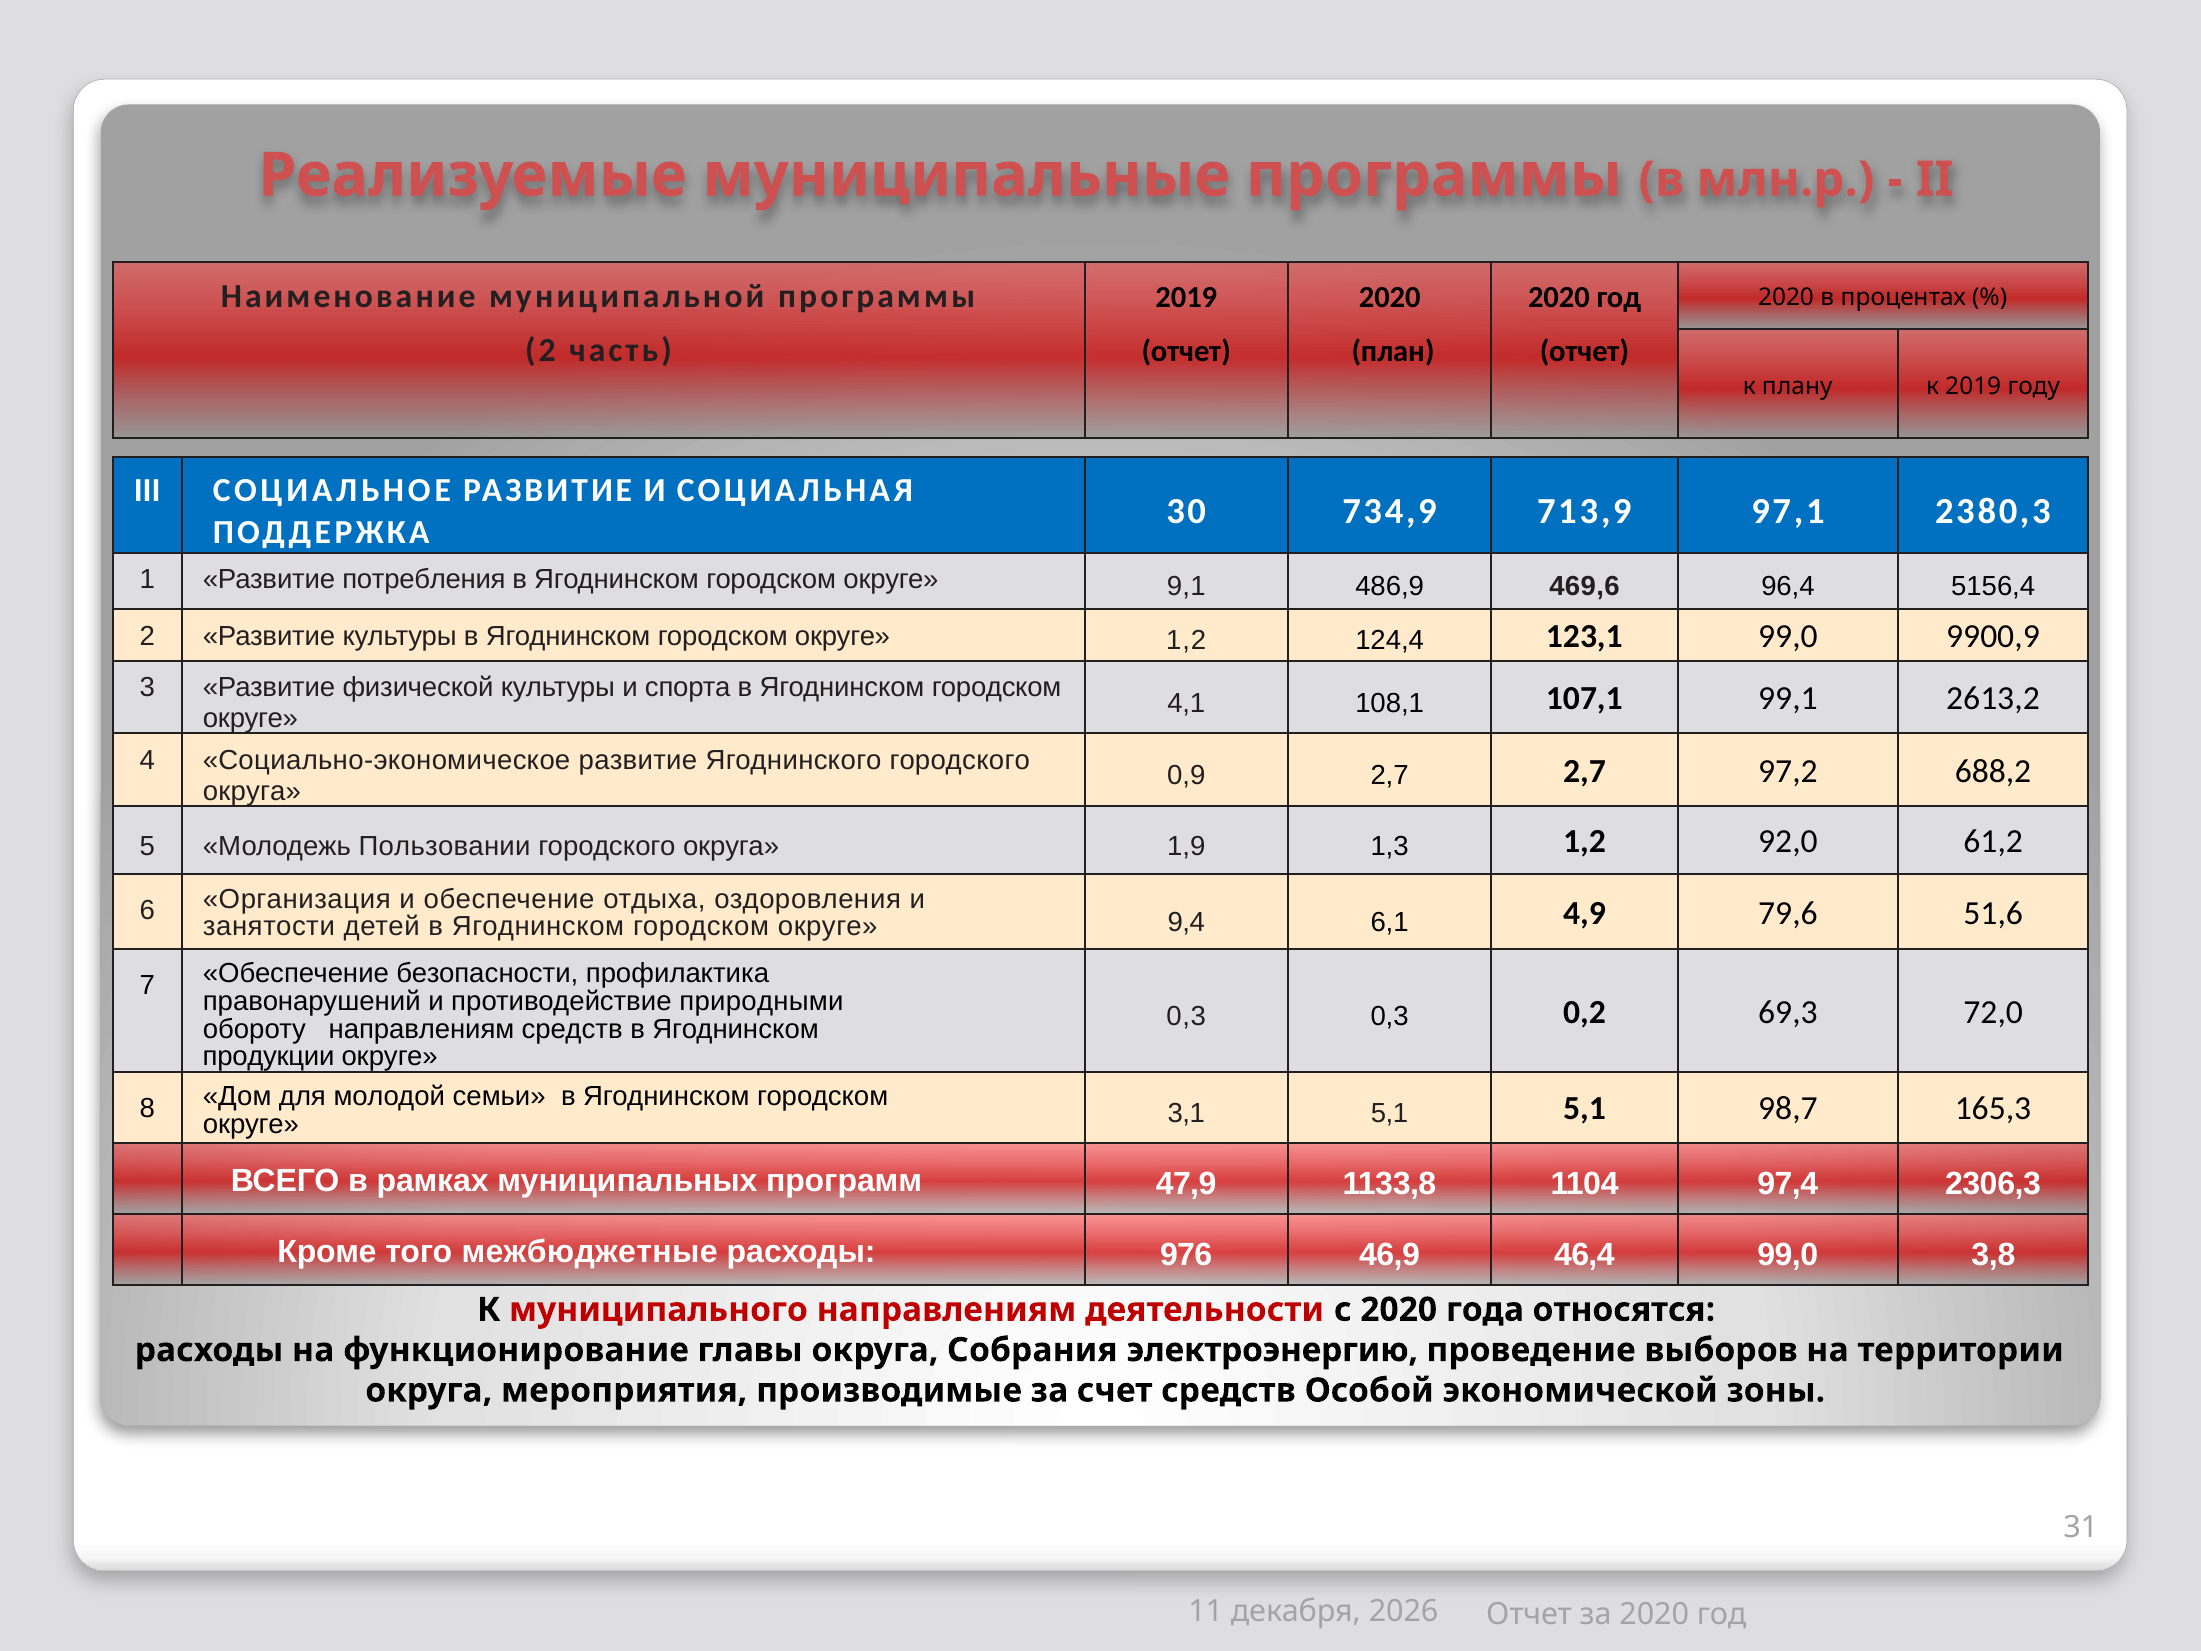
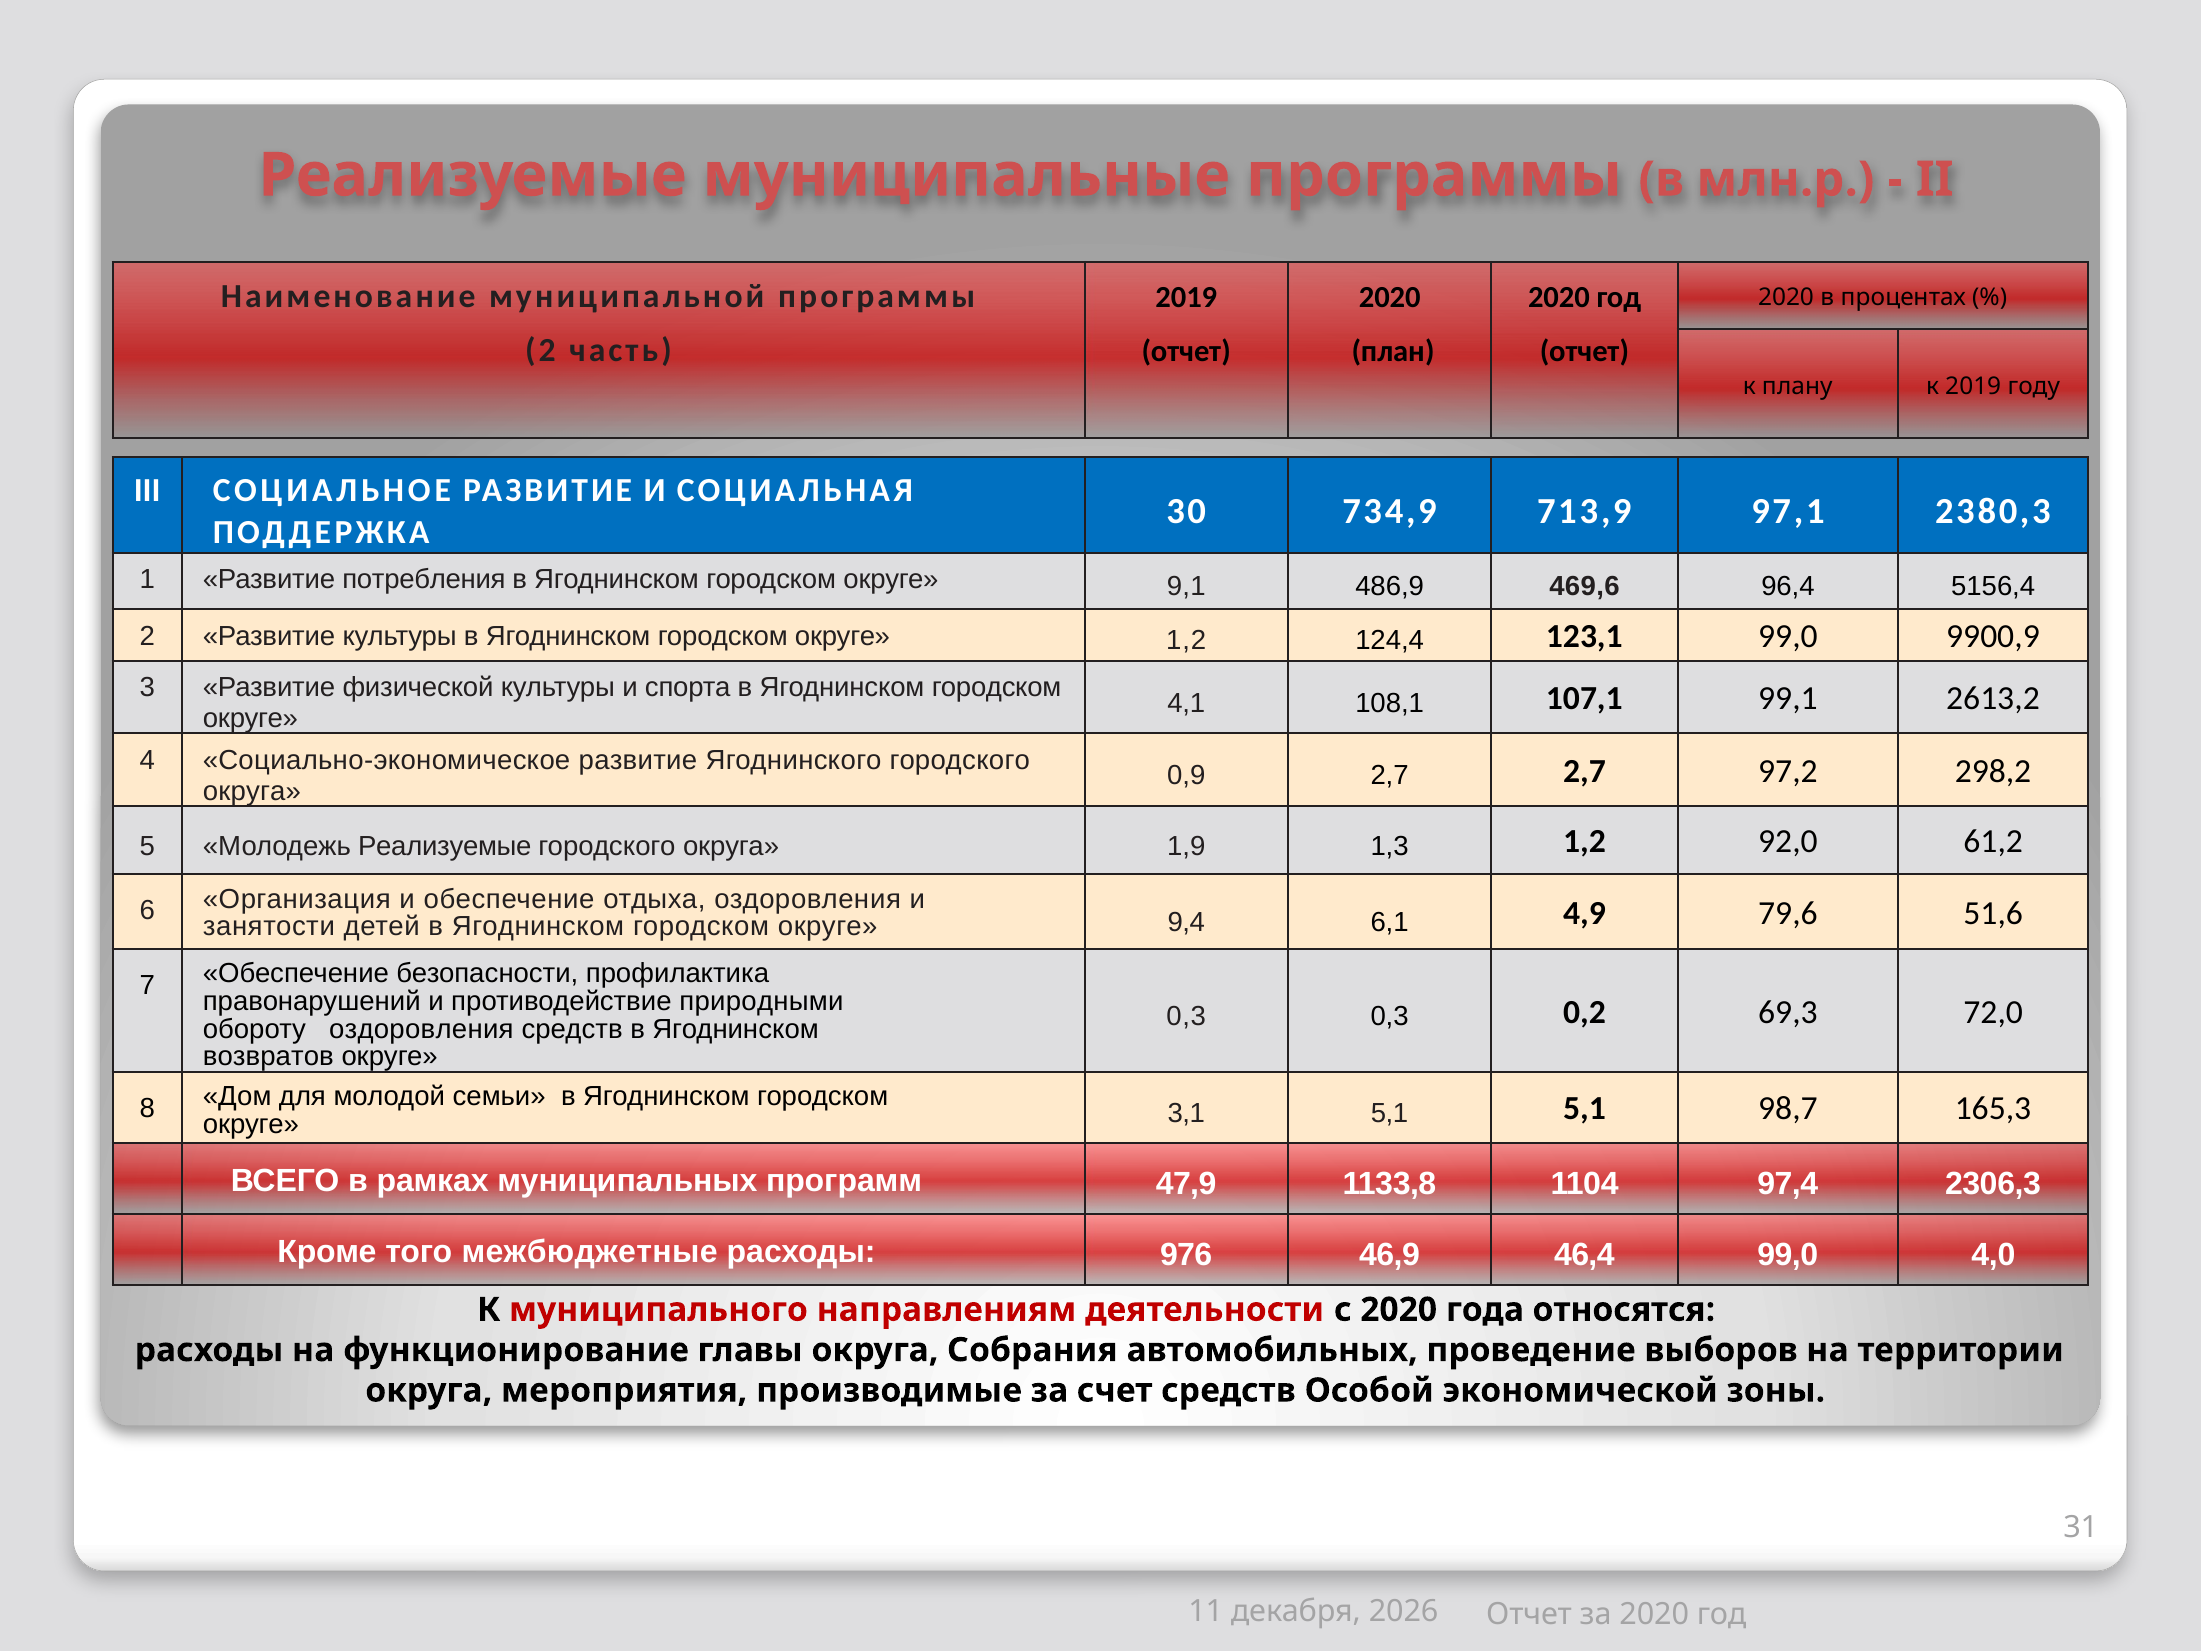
688,2: 688,2 -> 298,2
Молодежь Пользовании: Пользовании -> Реализуемые
обороту направлениям: направлениям -> оздоровления
продукции: продукции -> возвратов
3,8: 3,8 -> 4,0
электроэнергию: электроэнергию -> автомобильных
